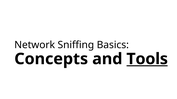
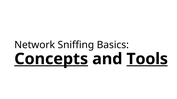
Concepts underline: none -> present
